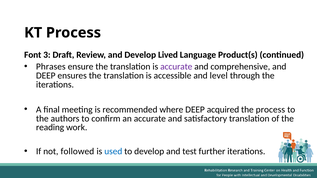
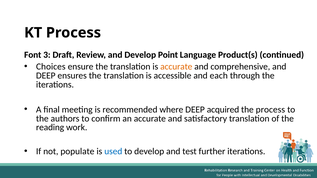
Lived: Lived -> Point
Phrases: Phrases -> Choices
accurate at (176, 67) colour: purple -> orange
level: level -> each
followed: followed -> populate
